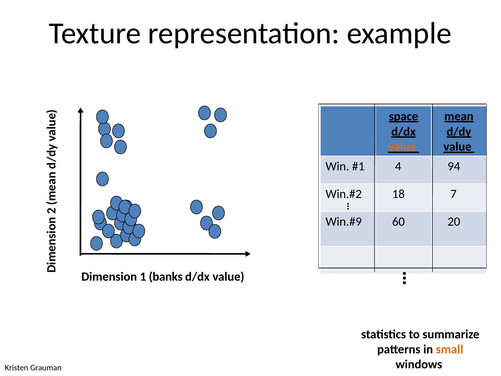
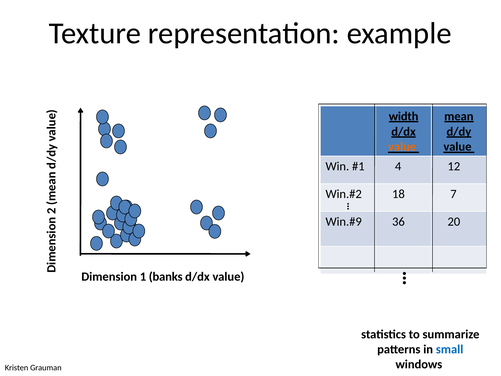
space: space -> width
94: 94 -> 12
60: 60 -> 36
small colour: orange -> blue
